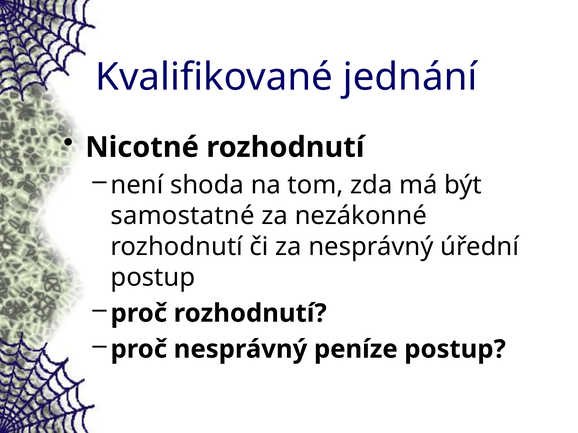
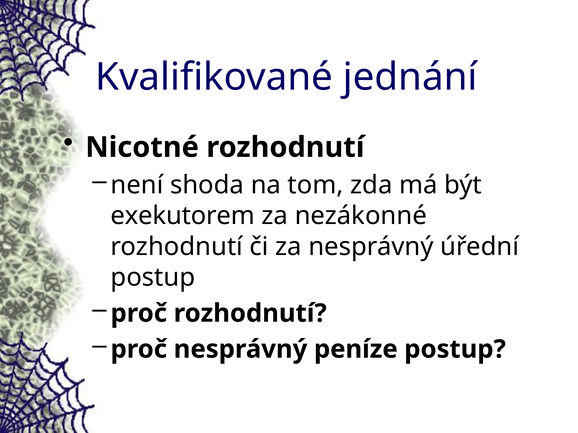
samostatné: samostatné -> exekutorem
